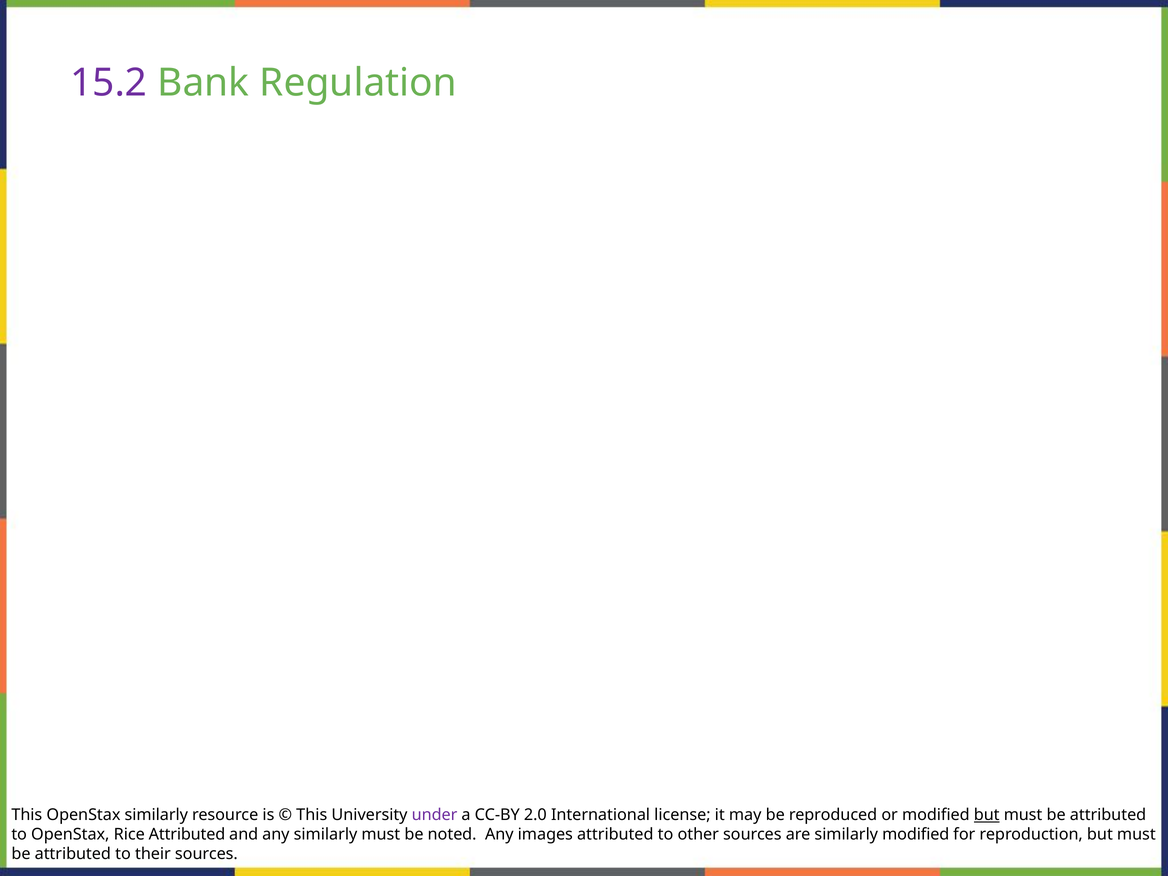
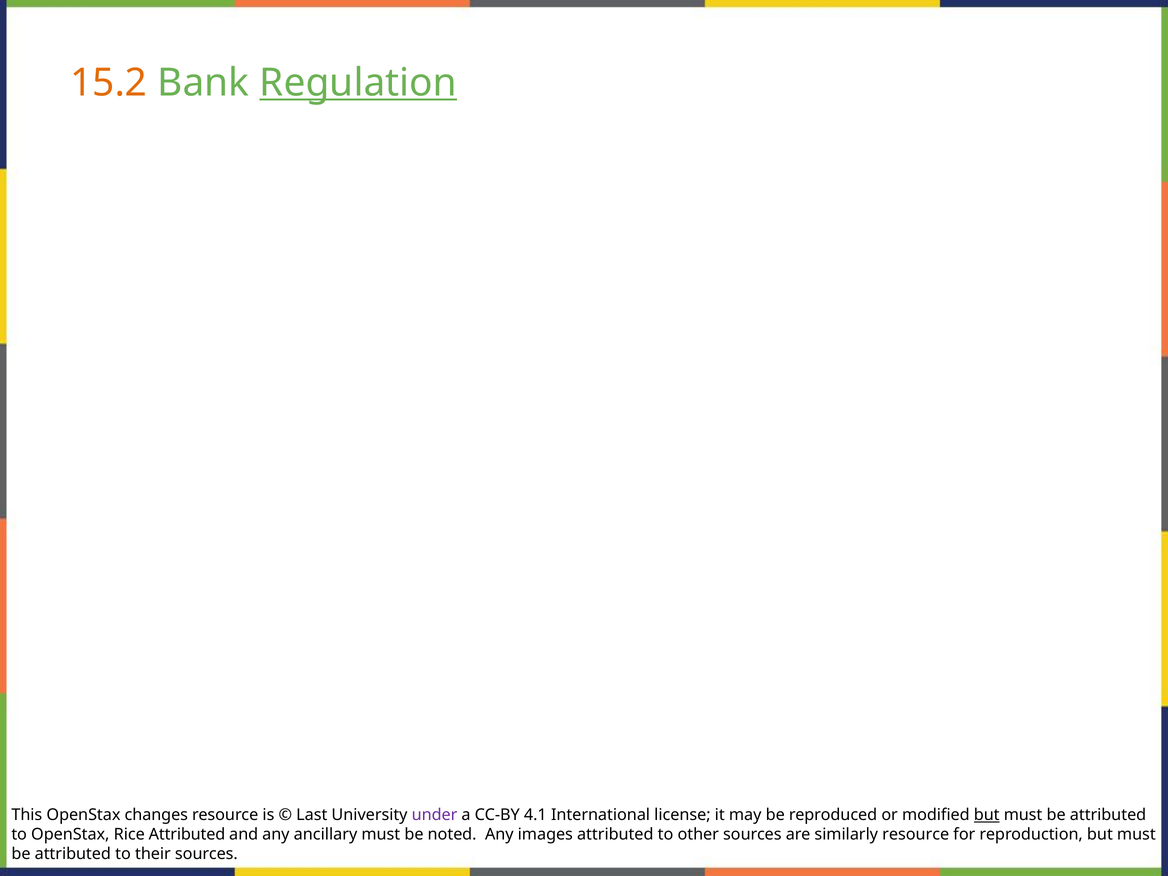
15.2 colour: purple -> orange
Regulation underline: none -> present
OpenStax similarly: similarly -> changes
This at (312, 815): This -> Last
2.0: 2.0 -> 4.1
any similarly: similarly -> ancillary
similarly modified: modified -> resource
